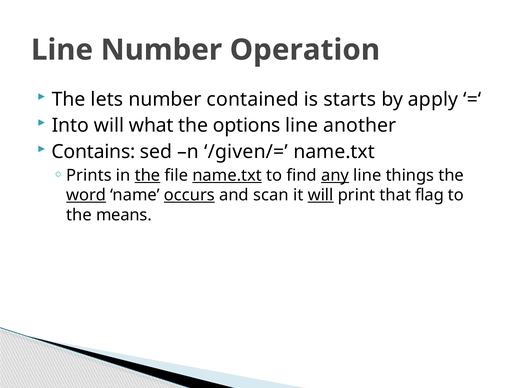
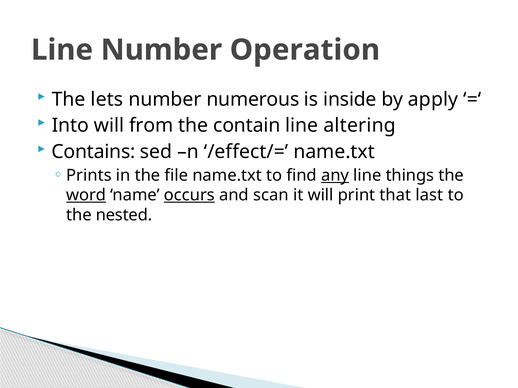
contained: contained -> numerous
starts: starts -> inside
what: what -> from
options: options -> contain
another: another -> altering
/given/=: /given/= -> /effect/=
the at (148, 176) underline: present -> none
name.txt at (227, 176) underline: present -> none
will at (321, 195) underline: present -> none
flag: flag -> last
means: means -> nested
